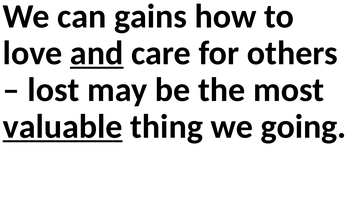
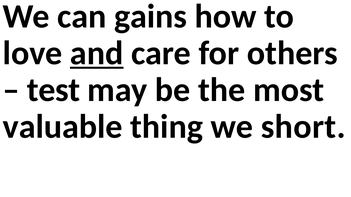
lost: lost -> test
valuable underline: present -> none
going: going -> short
